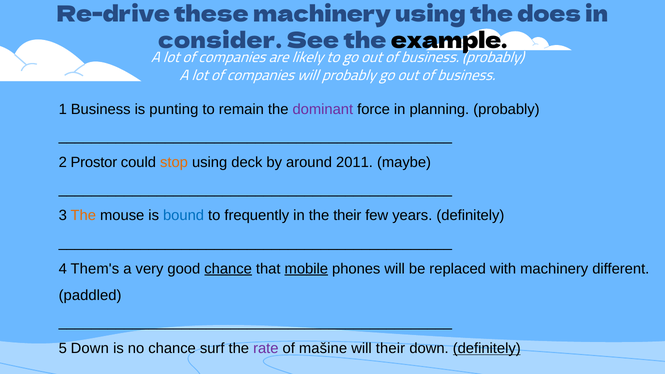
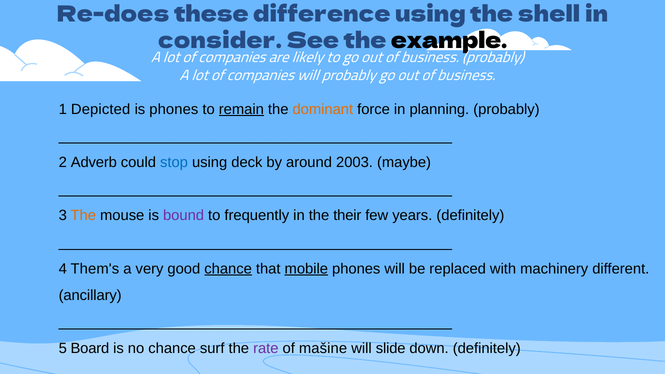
Re-drive: Re-drive -> Re-does
these machinery: machinery -> difference
does: does -> shell
1 Business: Business -> Depicted
is punting: punting -> phones
remain underline: none -> present
dominant colour: purple -> orange
Prostor: Prostor -> Adverb
stop colour: orange -> blue
2011: 2011 -> 2003
bound colour: blue -> purple
paddled: paddled -> ancillary
5 Down: Down -> Board
will their: their -> slide
definitely at (487, 349) underline: present -> none
